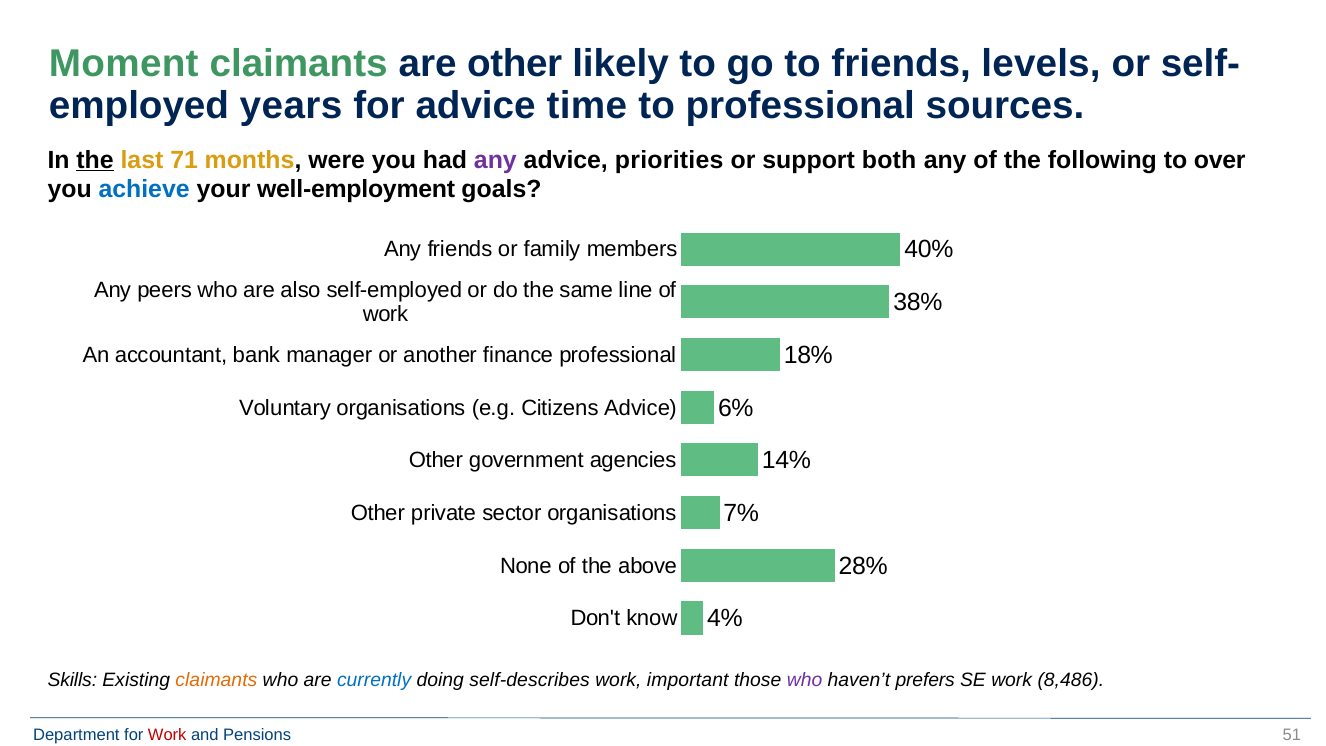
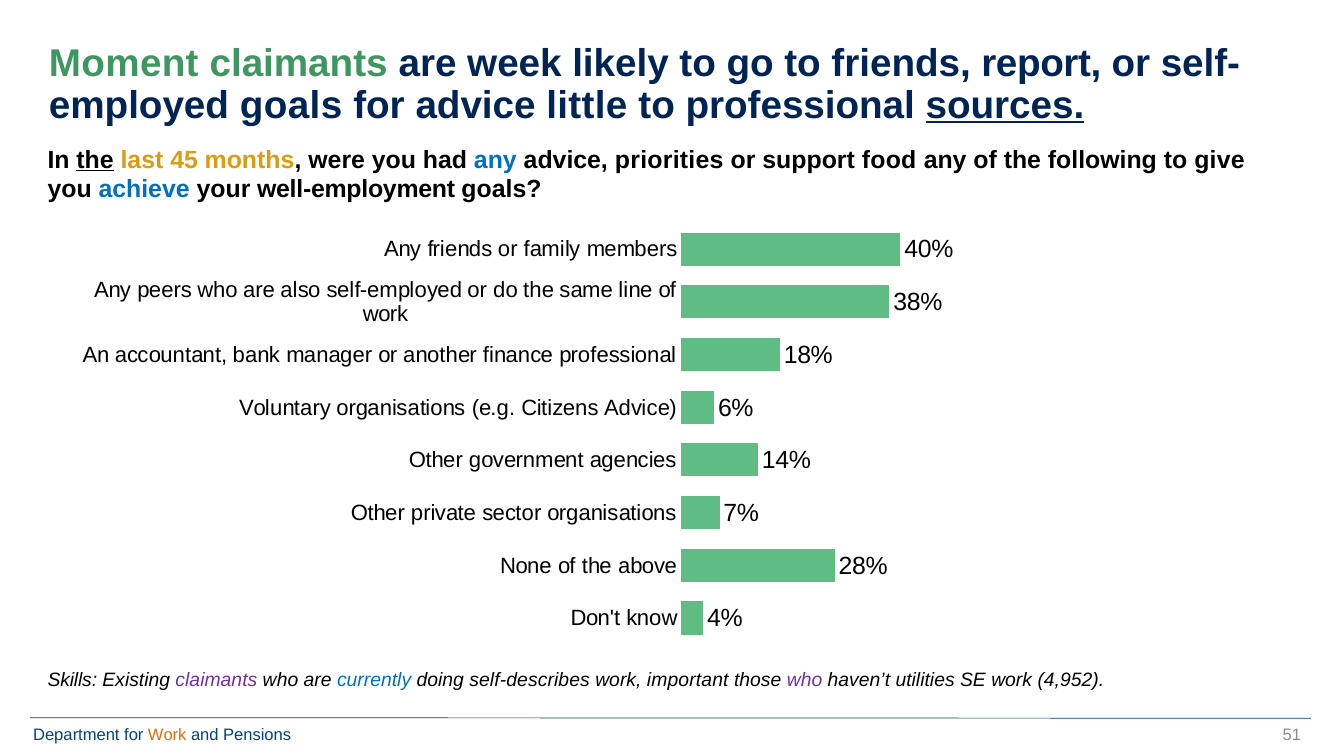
are other: other -> week
levels: levels -> report
years at (291, 106): years -> goals
time: time -> little
sources underline: none -> present
71: 71 -> 45
any at (495, 160) colour: purple -> blue
both: both -> food
over: over -> give
claimants at (216, 680) colour: orange -> purple
prefers: prefers -> utilities
8,486: 8,486 -> 4,952
Work at (167, 735) colour: red -> orange
